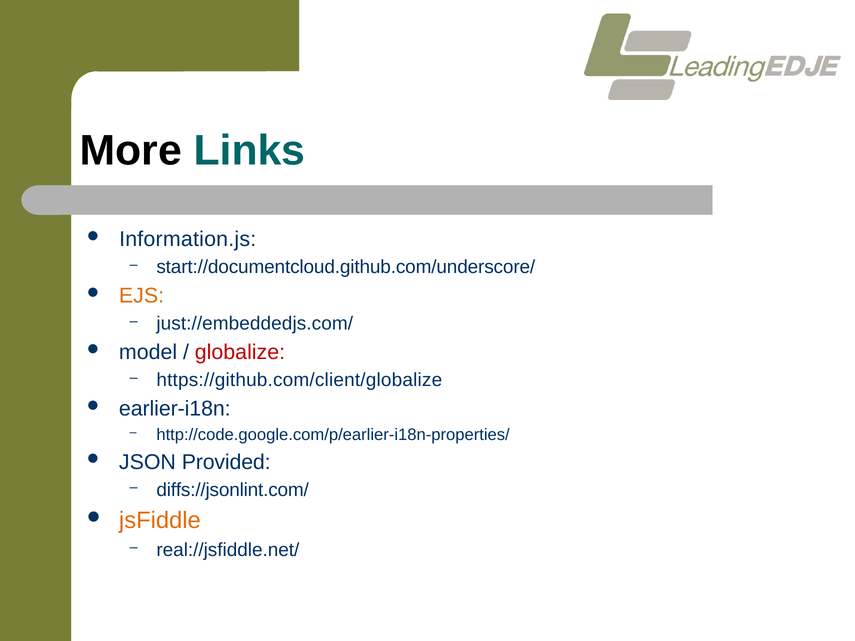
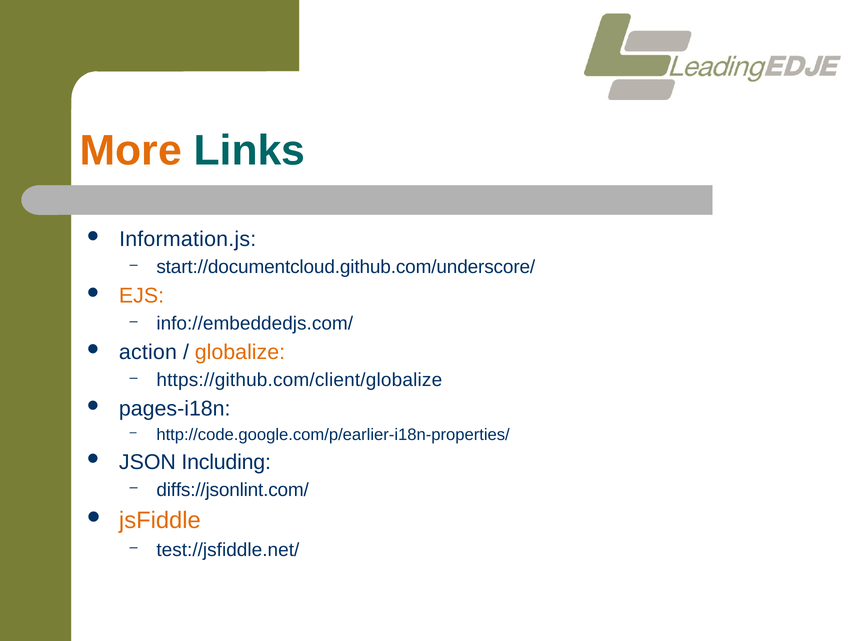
More colour: black -> orange
just://embeddedjs.com/: just://embeddedjs.com/ -> info://embeddedjs.com/
model: model -> action
globalize colour: red -> orange
earlier-i18n: earlier-i18n -> pages-i18n
Provided: Provided -> Including
real://jsfiddle.net/: real://jsfiddle.net/ -> test://jsfiddle.net/
